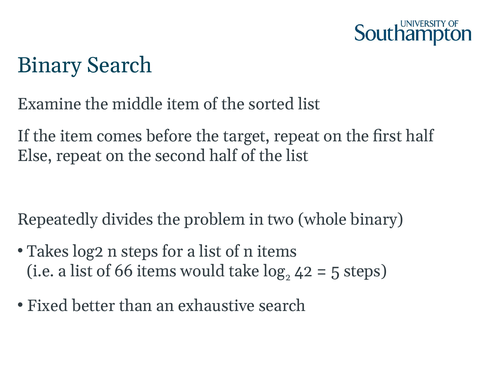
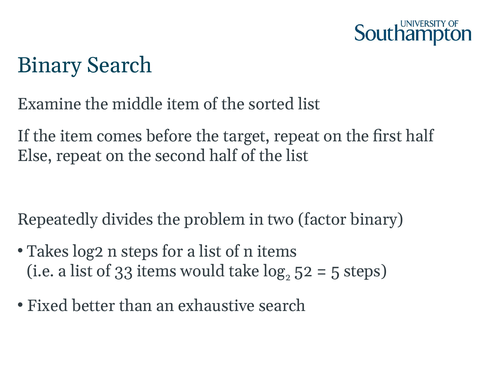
whole: whole -> factor
66: 66 -> 33
42: 42 -> 52
